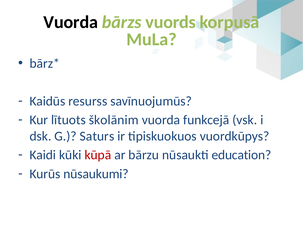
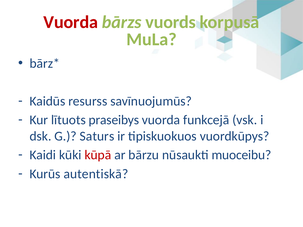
Vuorda at (71, 22) colour: black -> red
školānim: školānim -> praseibys
education: education -> muoceibu
nūsaukumi: nūsaukumi -> autentiskā
